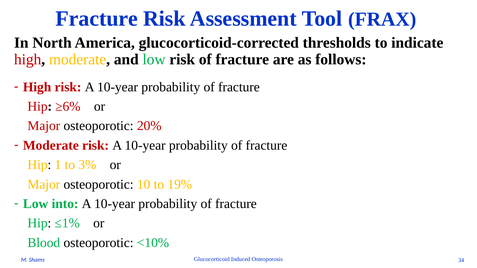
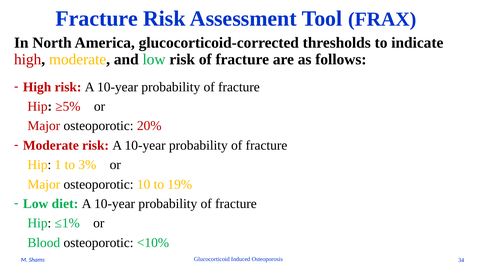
≥6%: ≥6% -> ≥5%
into: into -> diet
